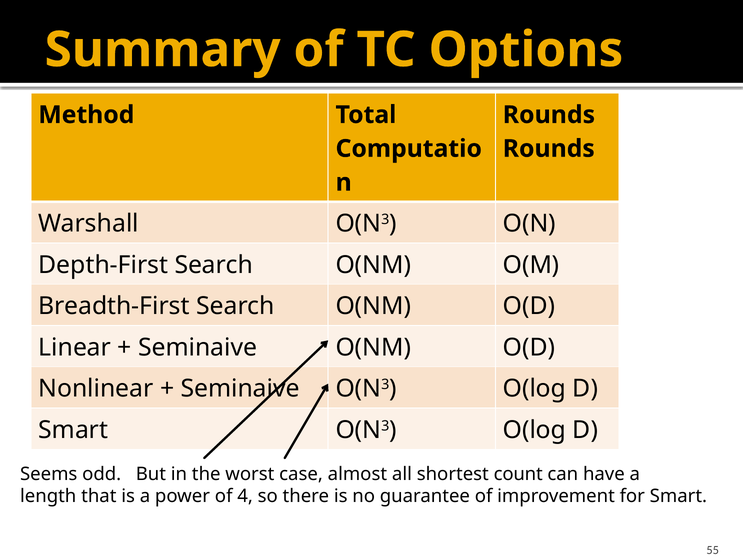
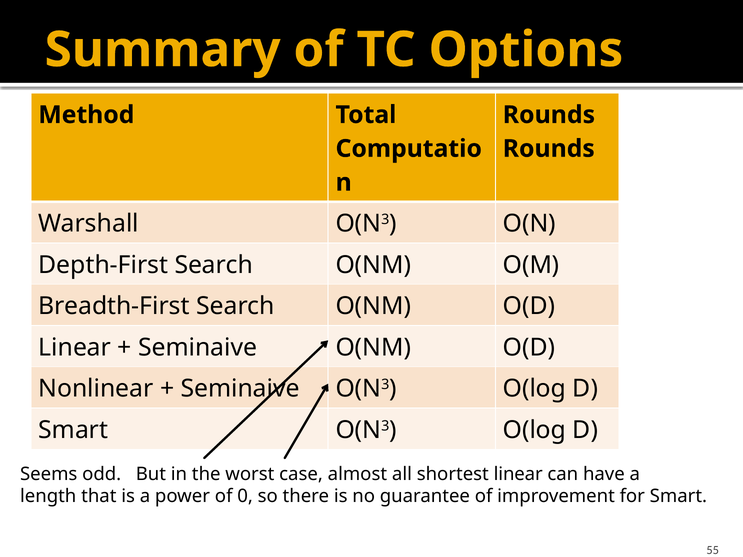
shortest count: count -> linear
4: 4 -> 0
